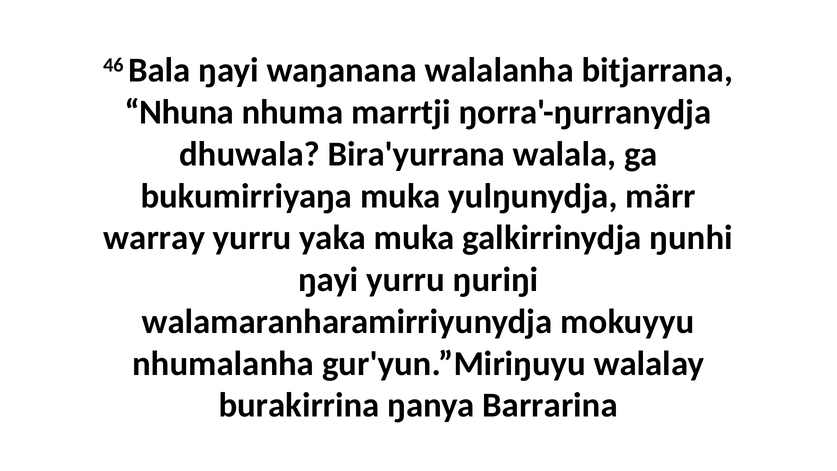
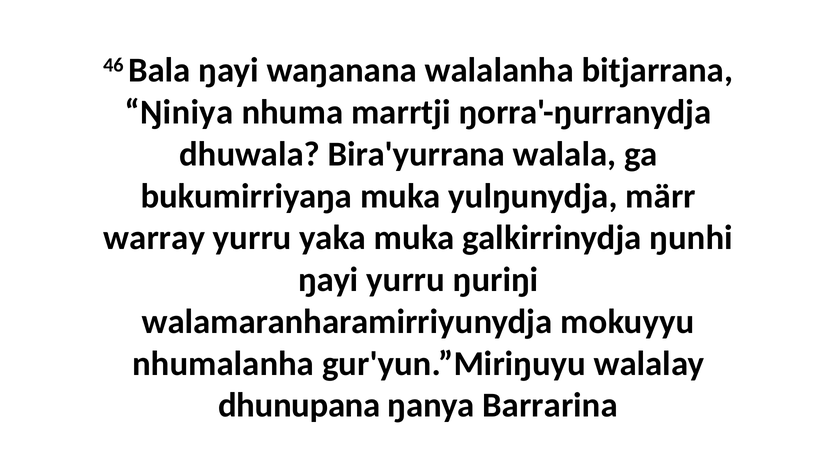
Nhuna: Nhuna -> Ŋiniya
burakirrina: burakirrina -> dhunupana
